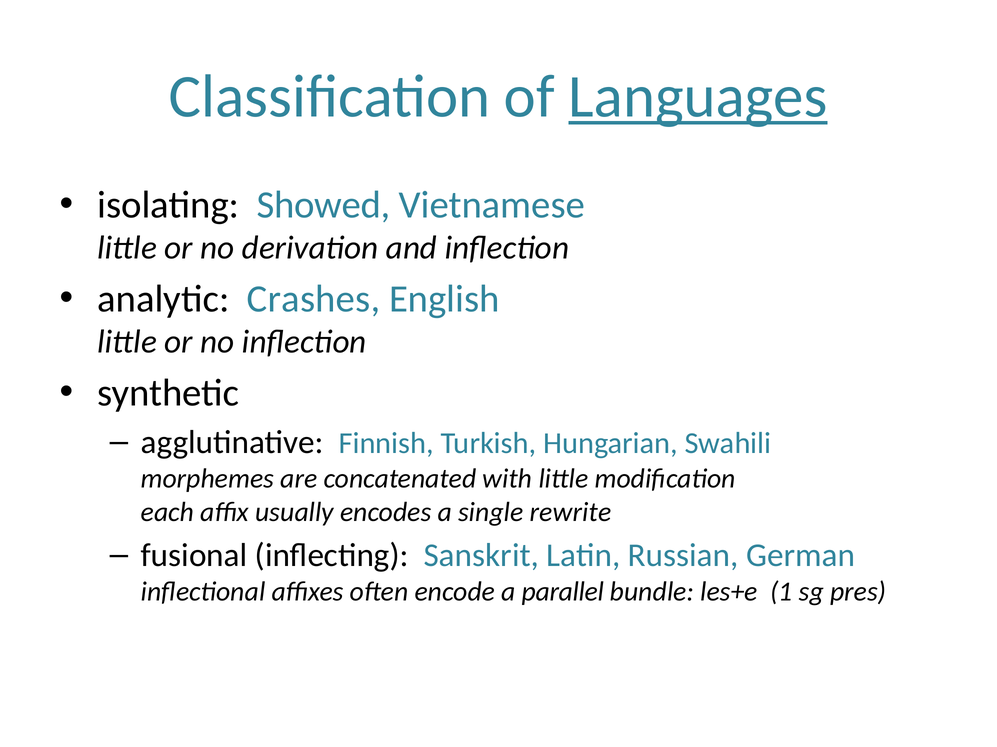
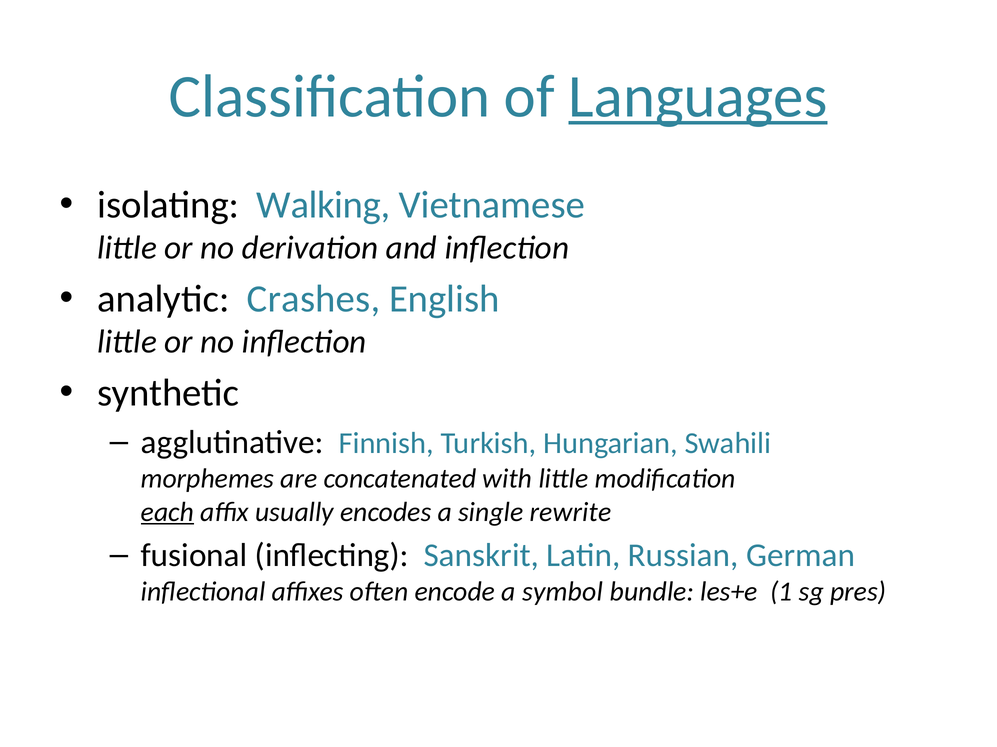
Showed: Showed -> Walking
each underline: none -> present
parallel: parallel -> symbol
